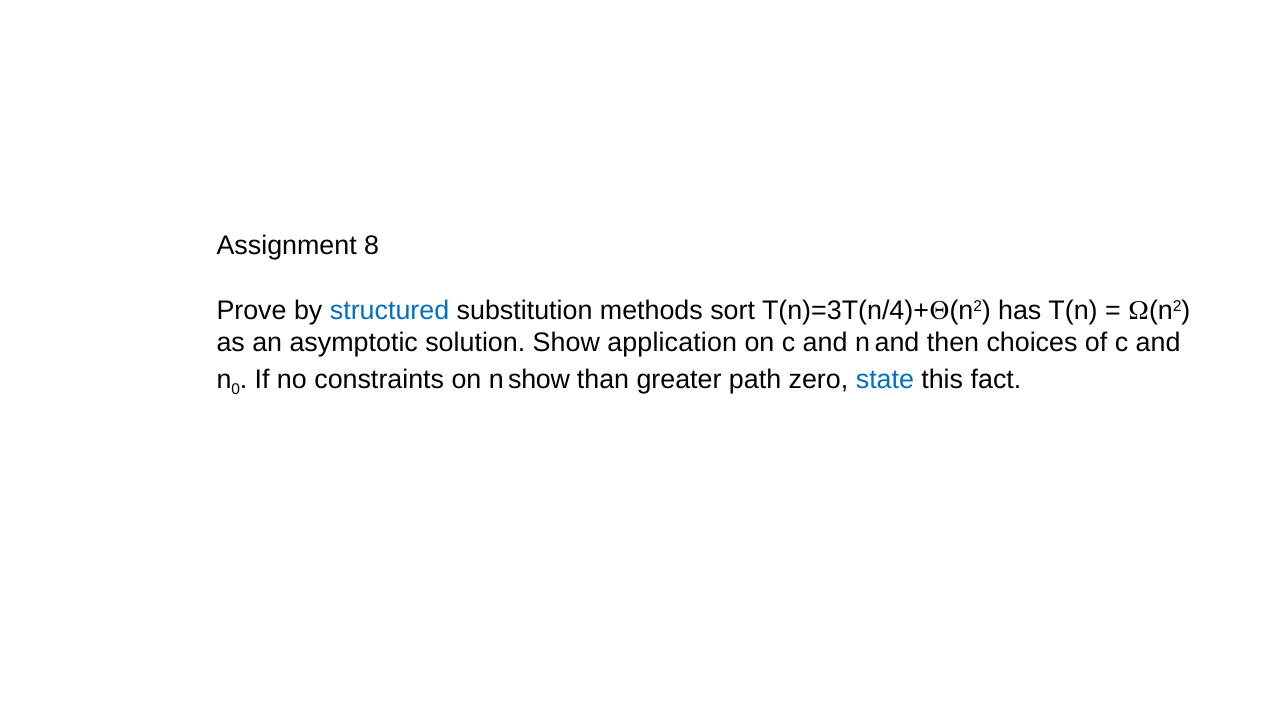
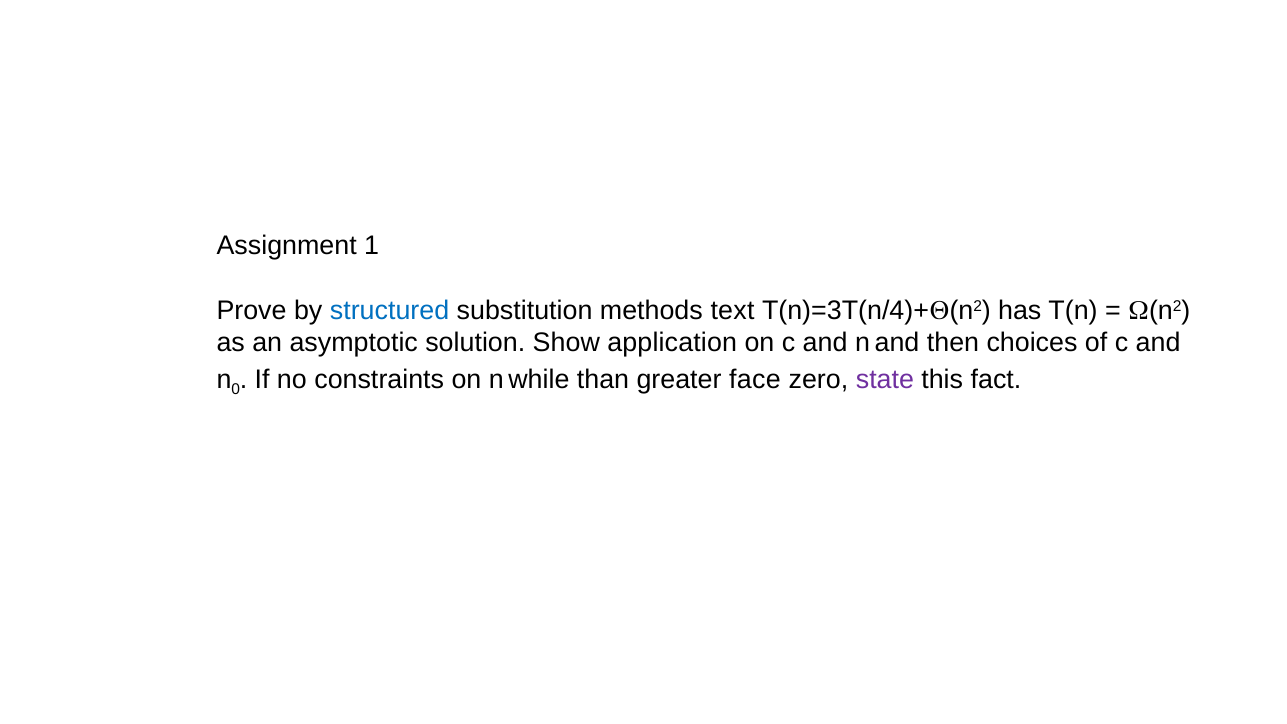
8: 8 -> 1
sort: sort -> text
n show: show -> while
path: path -> face
state colour: blue -> purple
